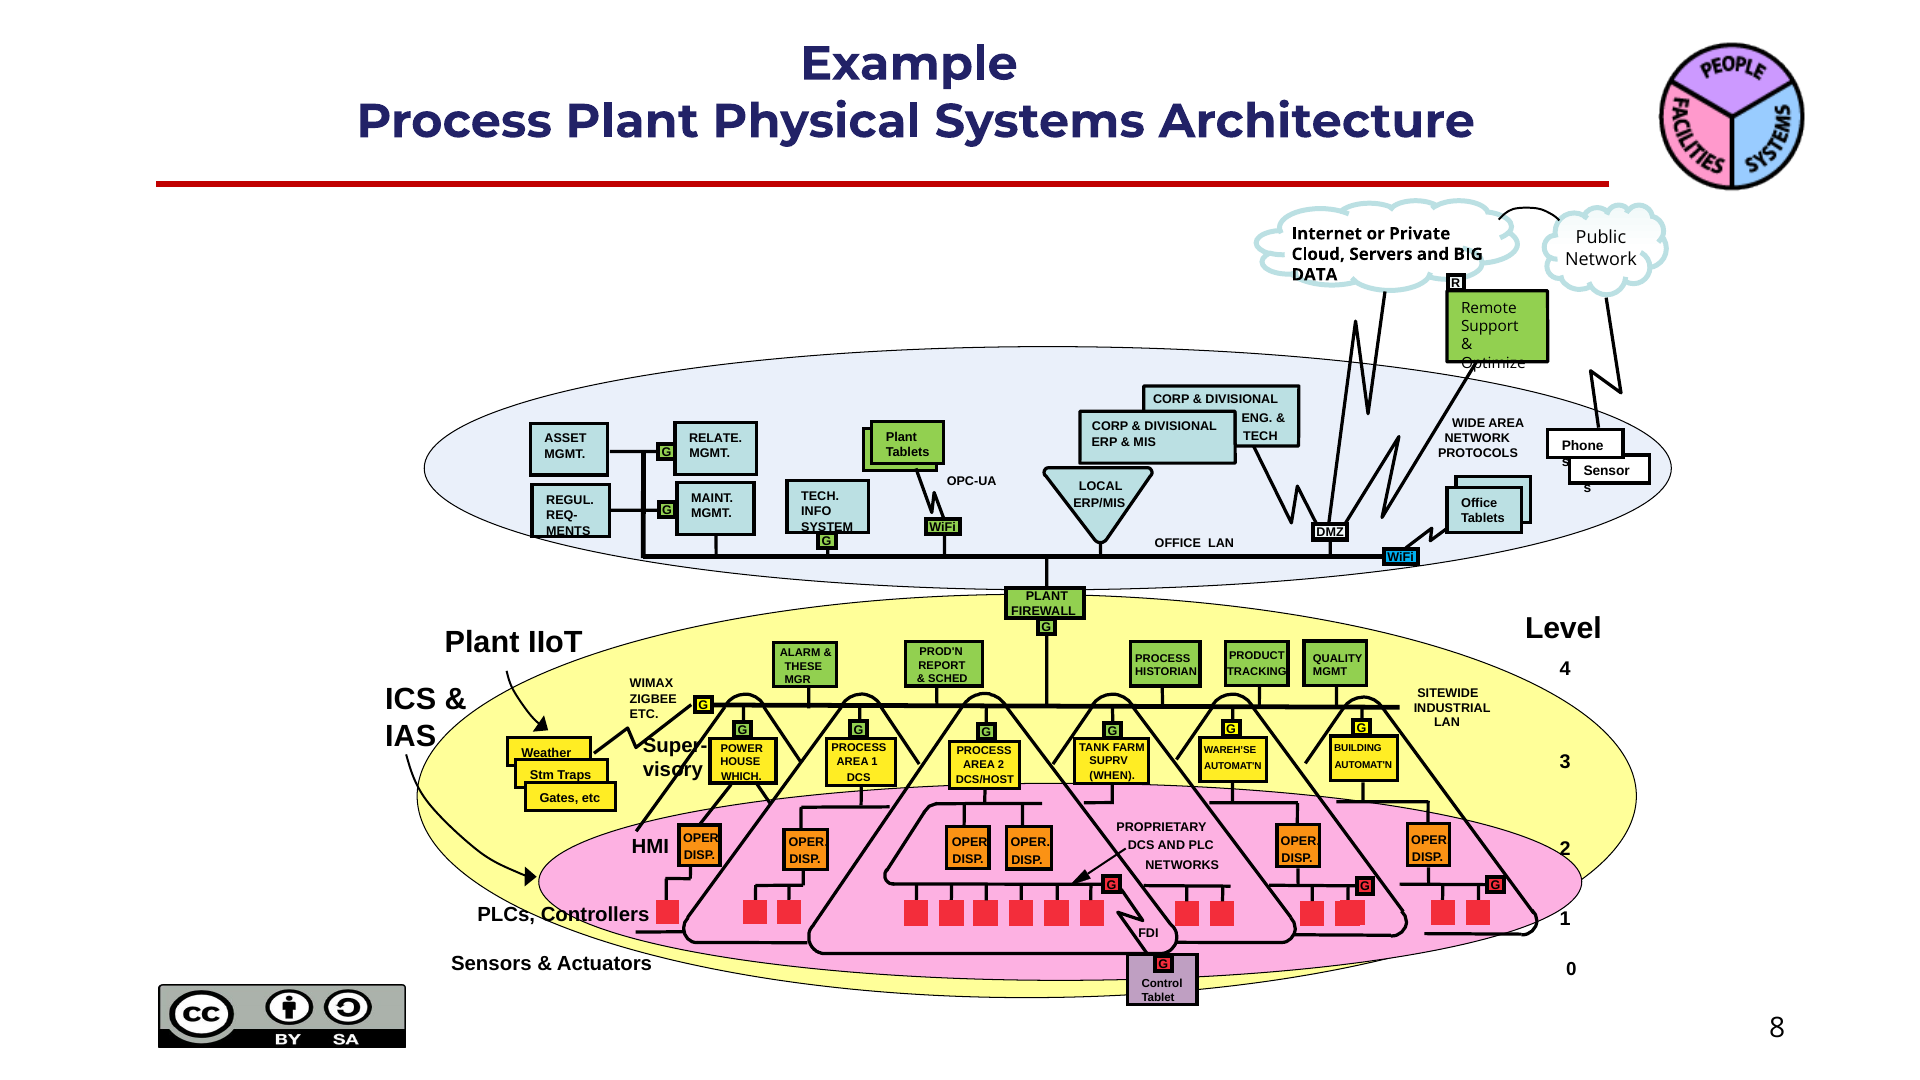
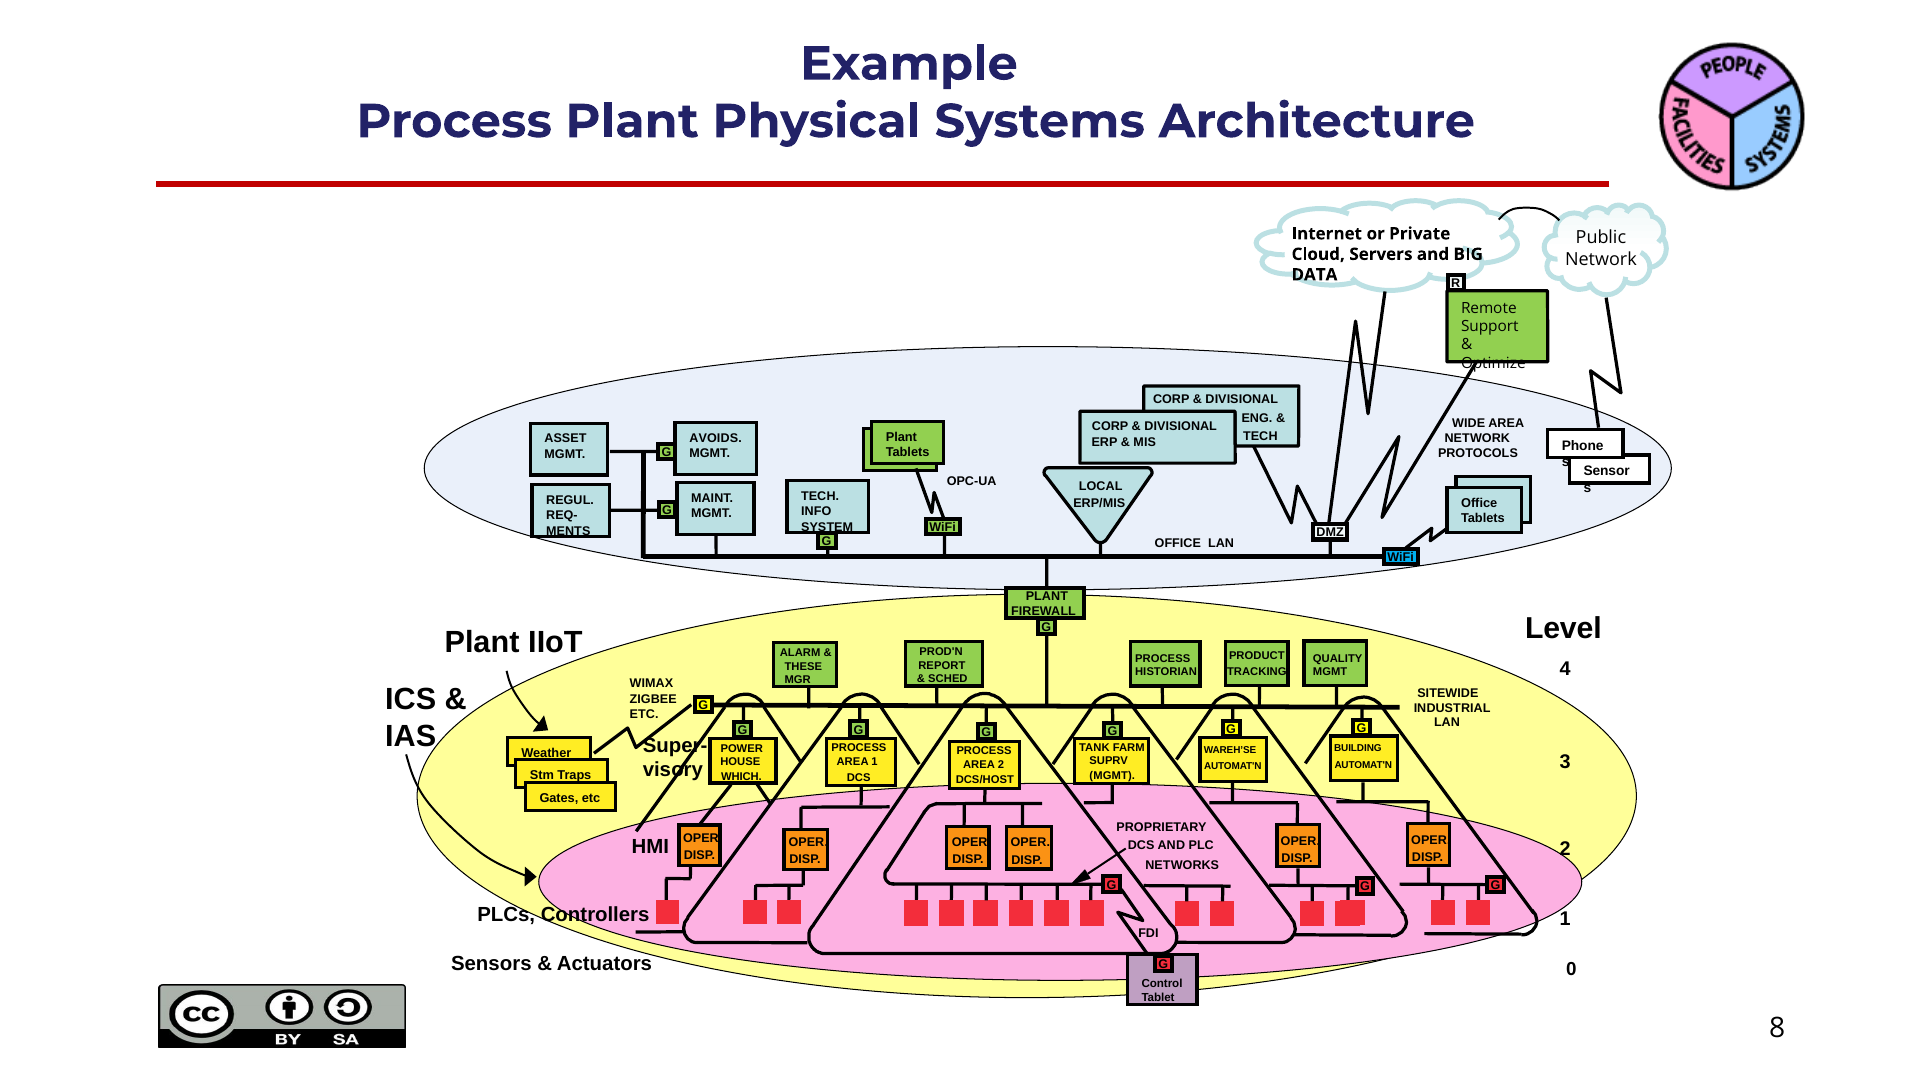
RELATE: RELATE -> AVOIDS
WHEN at (1112, 776): WHEN -> MGMT
